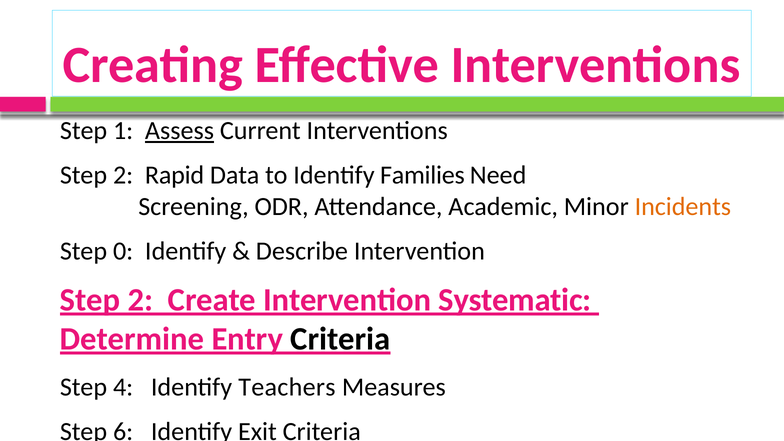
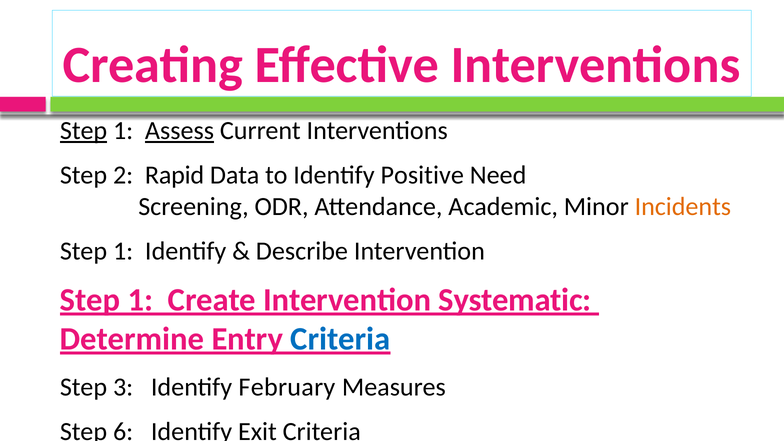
Step at (84, 131) underline: none -> present
Families: Families -> Positive
0 at (123, 251): 0 -> 1
2 at (140, 300): 2 -> 1
Criteria at (340, 339) colour: black -> blue
4: 4 -> 3
Teachers: Teachers -> February
